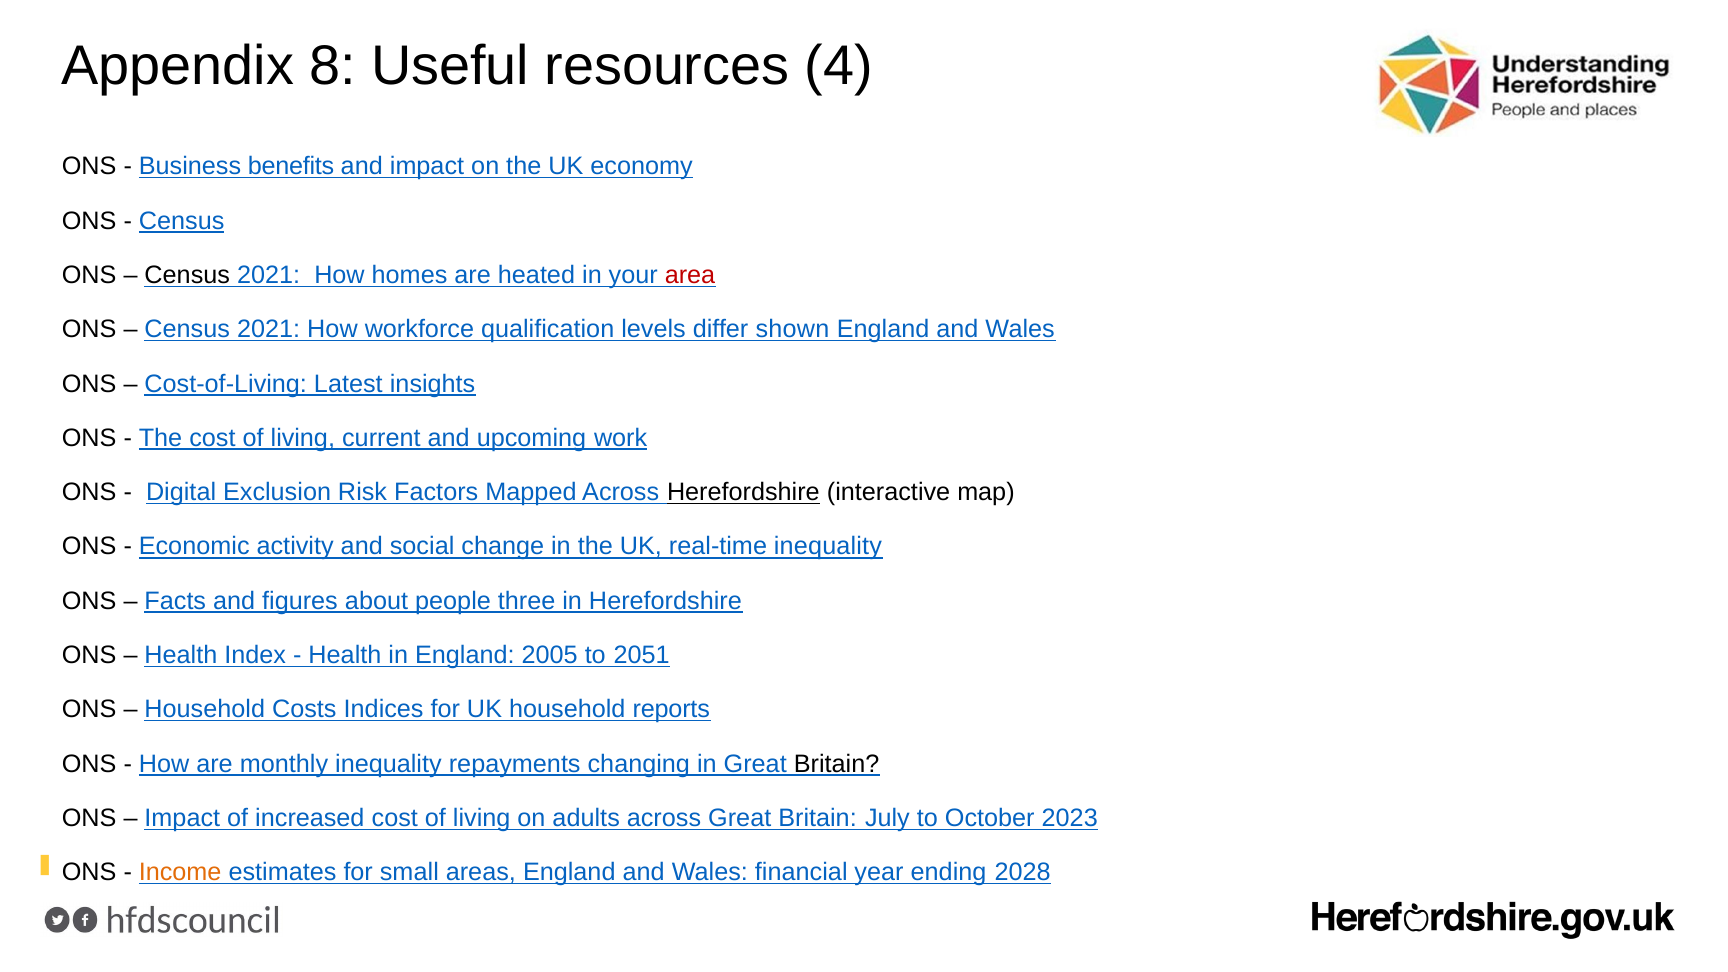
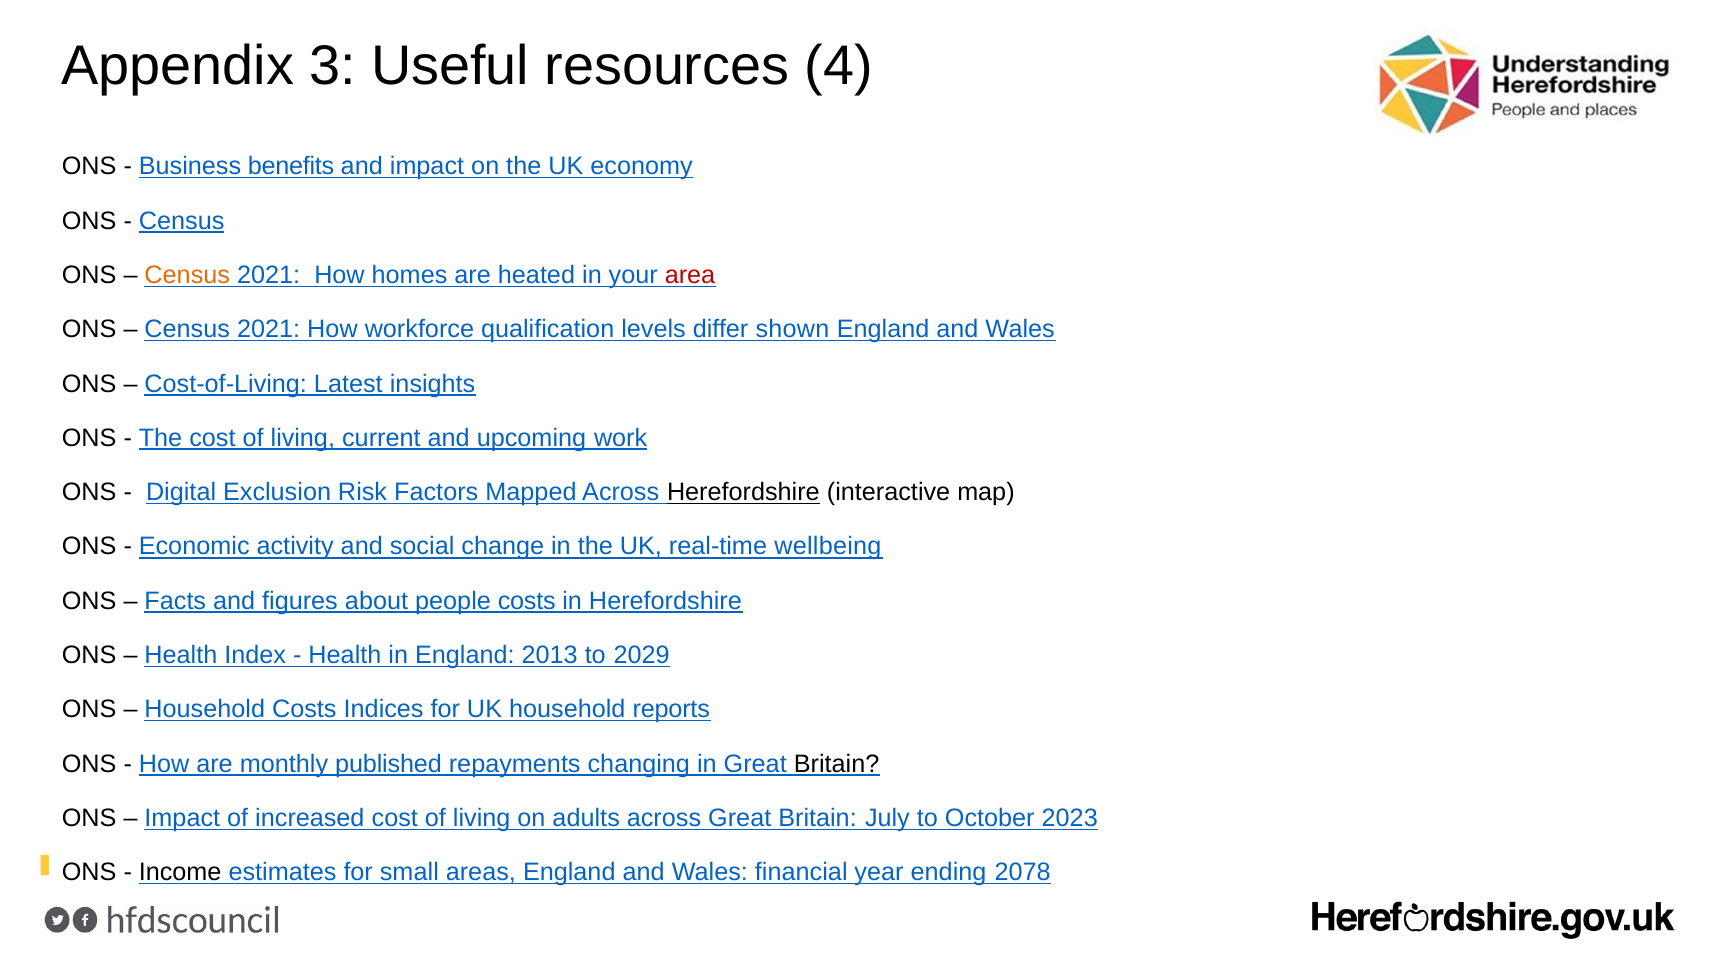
8: 8 -> 3
Census at (187, 275) colour: black -> orange
real-time inequality: inequality -> wellbeing
people three: three -> costs
2005: 2005 -> 2013
2051: 2051 -> 2029
monthly inequality: inequality -> published
Income colour: orange -> black
2028: 2028 -> 2078
